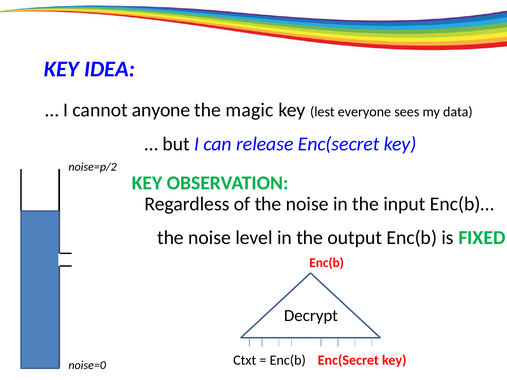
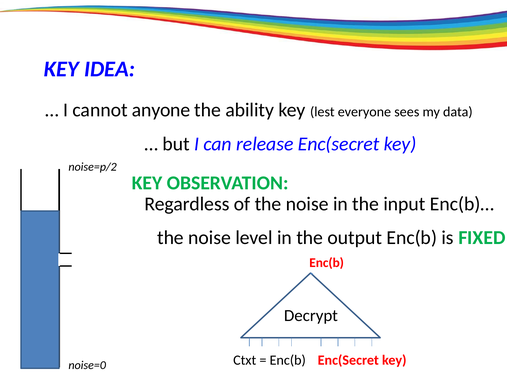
magic: magic -> ability
